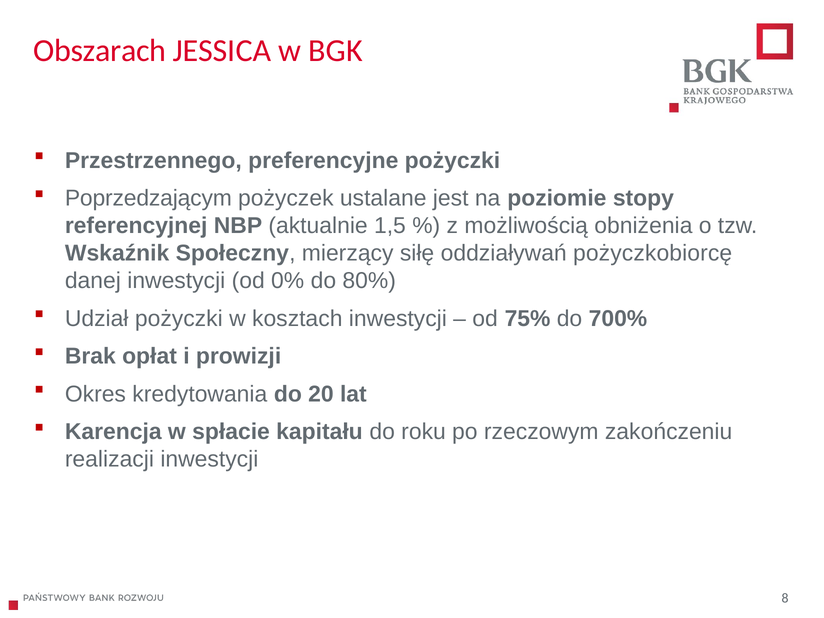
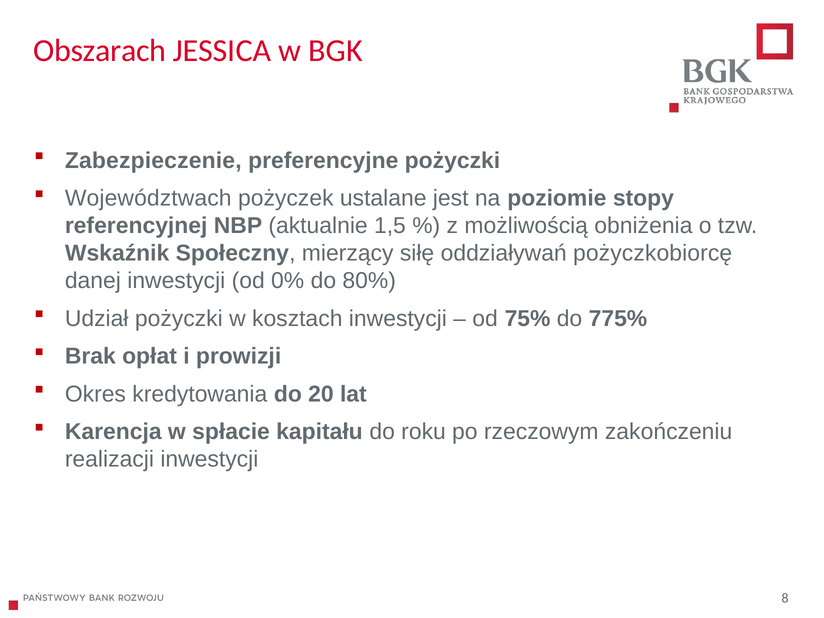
Przestrzennego: Przestrzennego -> Zabezpieczenie
Poprzedzającym: Poprzedzającym -> Województwach
700%: 700% -> 775%
